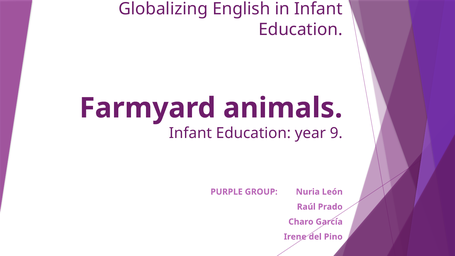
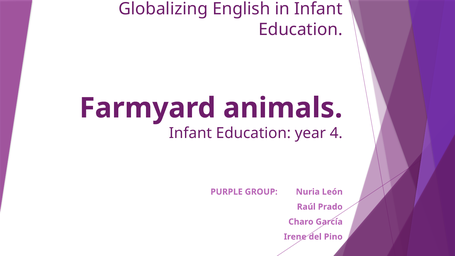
9: 9 -> 4
